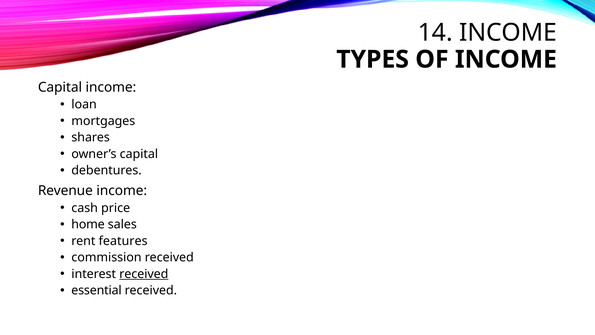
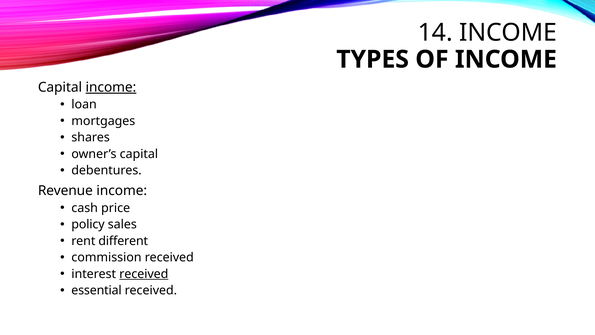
income at (111, 87) underline: none -> present
home: home -> policy
features: features -> different
